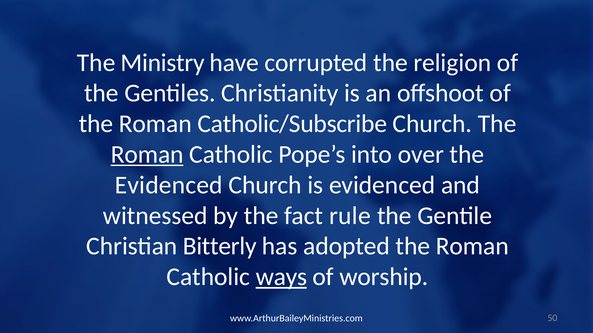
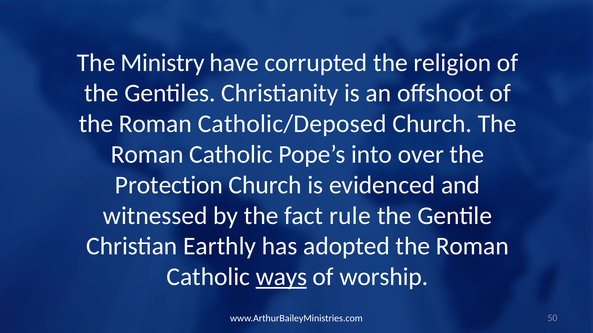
Catholic/Subscribe: Catholic/Subscribe -> Catholic/Deposed
Roman at (147, 155) underline: present -> none
Evidenced at (169, 185): Evidenced -> Protection
Bitterly: Bitterly -> Earthly
